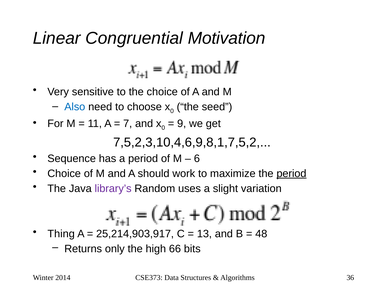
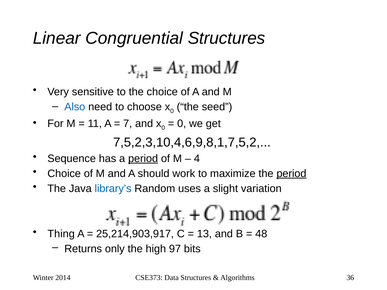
Congruential Motivation: Motivation -> Structures
9 at (182, 124): 9 -> 0
period at (143, 159) underline: none -> present
6: 6 -> 4
library’s colour: purple -> blue
66: 66 -> 97
